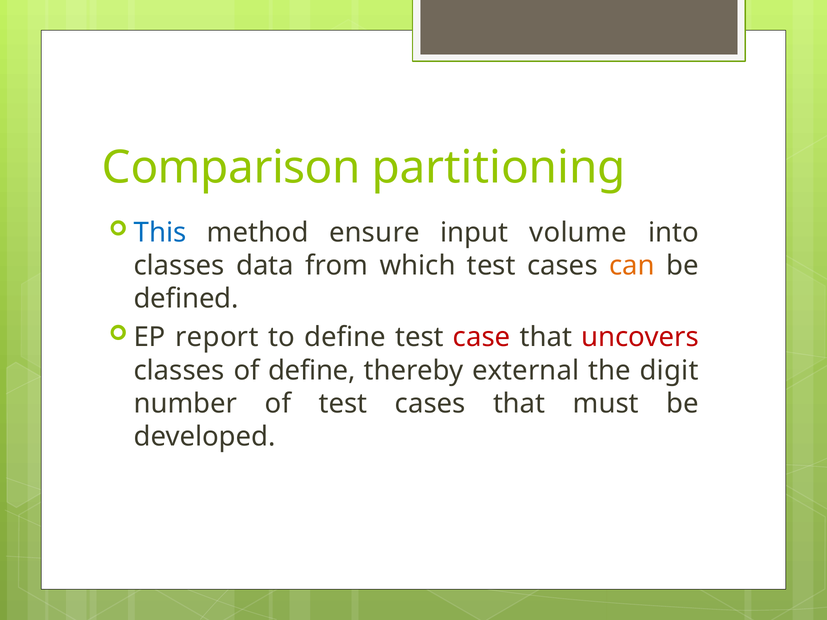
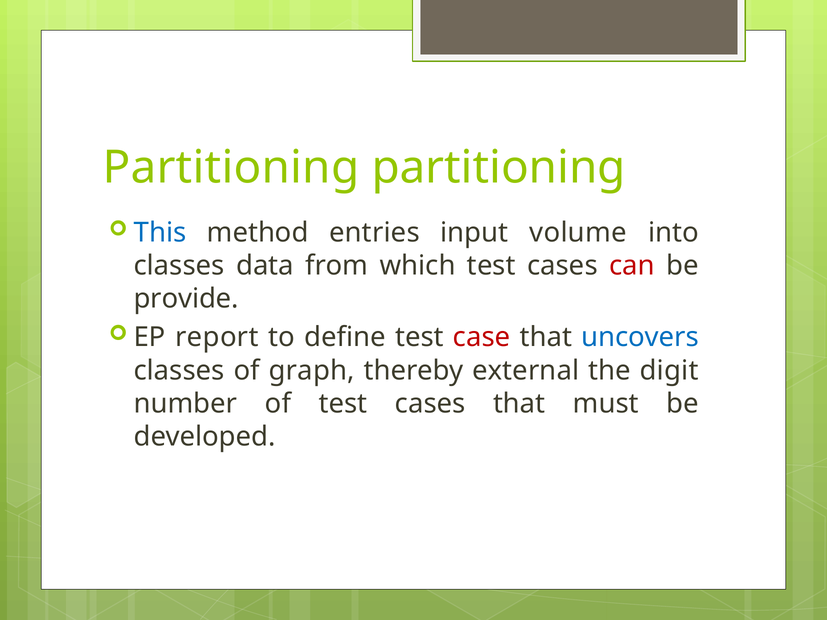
Comparison at (231, 168): Comparison -> Partitioning
ensure: ensure -> entries
can colour: orange -> red
defined: defined -> provide
uncovers colour: red -> blue
of define: define -> graph
